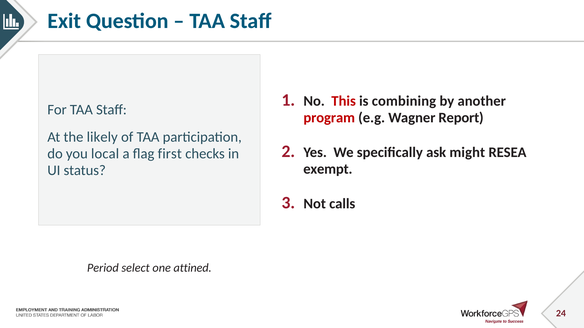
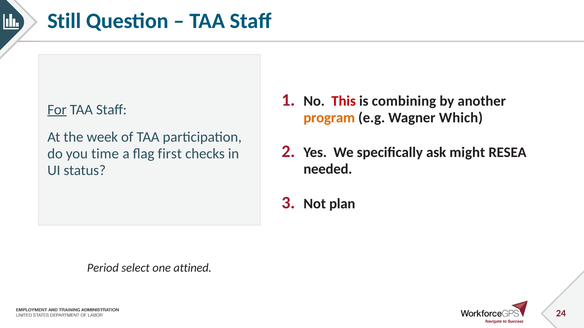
Exit: Exit -> Still
For underline: none -> present
program colour: red -> orange
Report: Report -> Which
likely: likely -> week
local: local -> time
exempt: exempt -> needed
calls: calls -> plan
